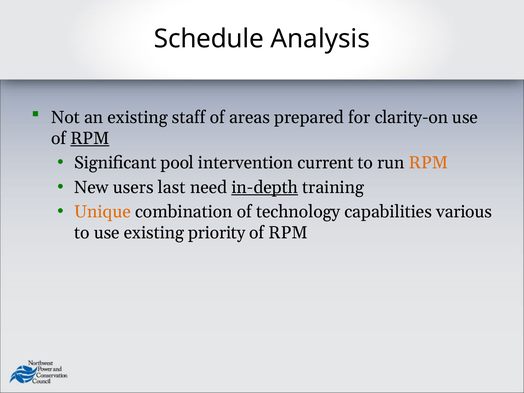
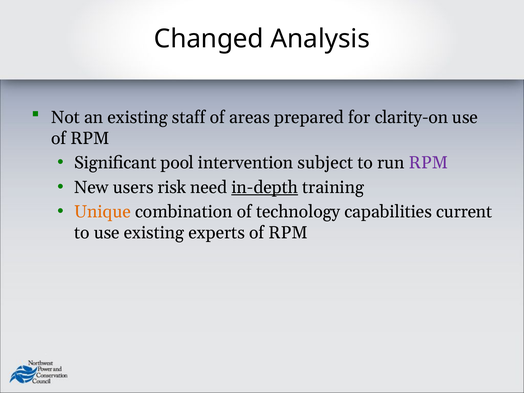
Schedule: Schedule -> Changed
RPM at (90, 138) underline: present -> none
current: current -> subject
RPM at (428, 163) colour: orange -> purple
last: last -> risk
various: various -> current
priority: priority -> experts
